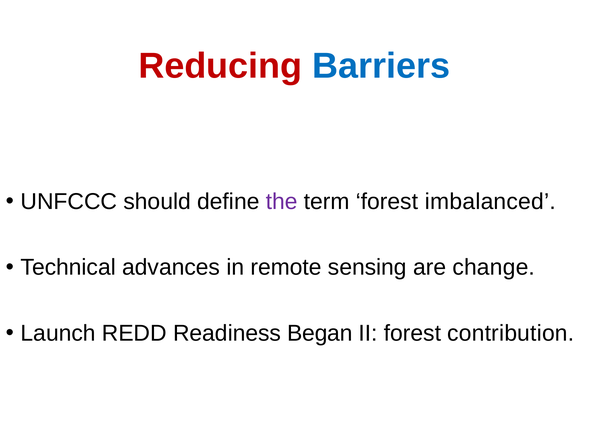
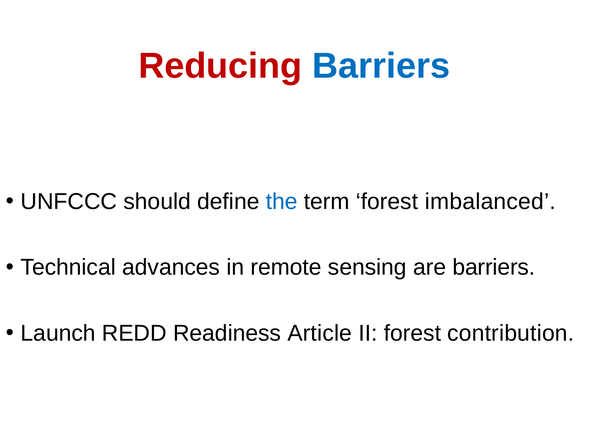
the colour: purple -> blue
are change: change -> barriers
Began: Began -> Article
